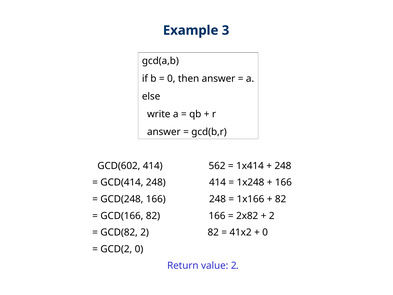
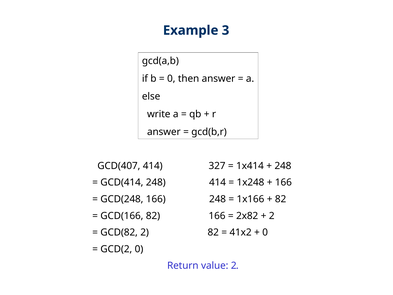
GCD(602: GCD(602 -> GCD(407
562: 562 -> 327
